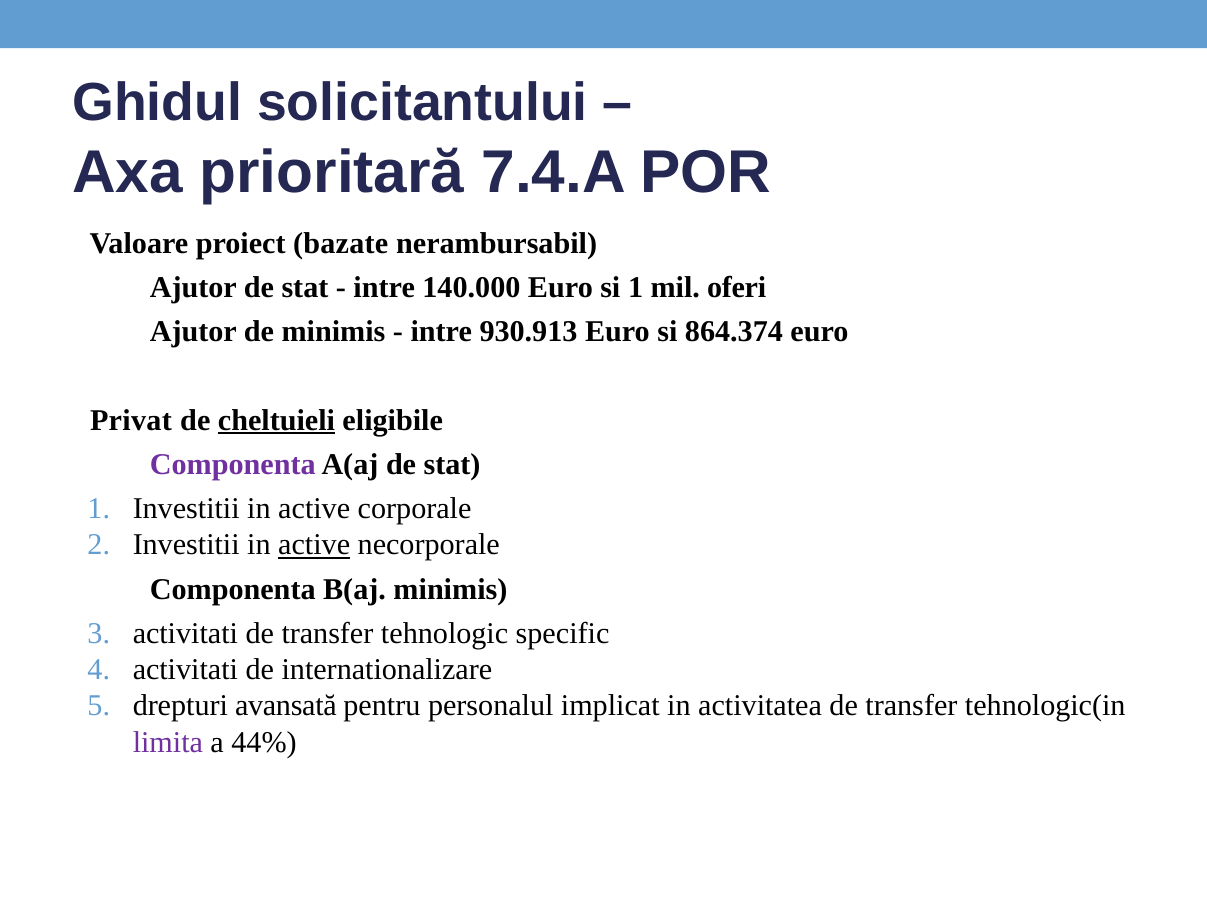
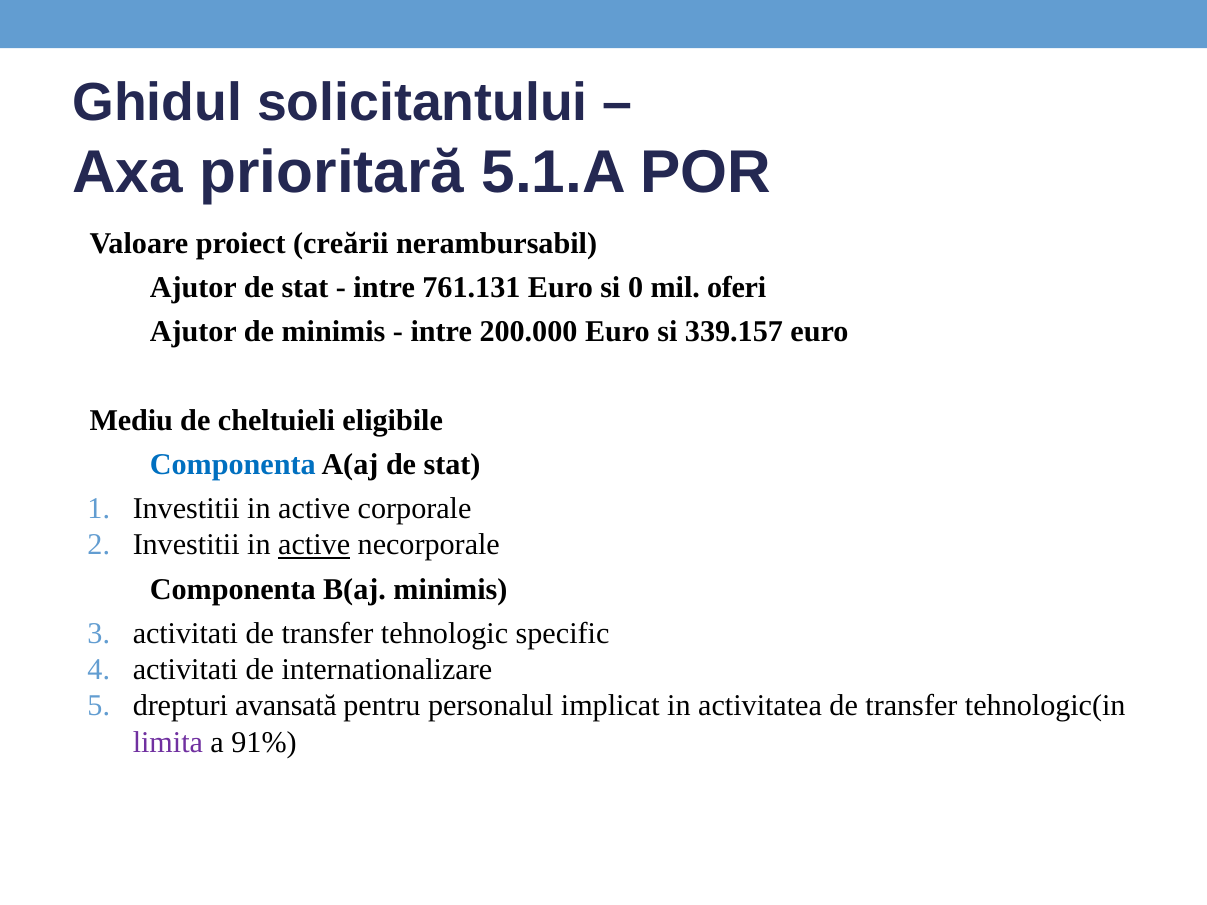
7.4.A: 7.4.A -> 5.1.A
bazate: bazate -> creării
140.000: 140.000 -> 761.131
si 1: 1 -> 0
930.913: 930.913 -> 200.000
864.374: 864.374 -> 339.157
Privat: Privat -> Mediu
cheltuieli underline: present -> none
Componenta at (233, 465) colour: purple -> blue
44%: 44% -> 91%
